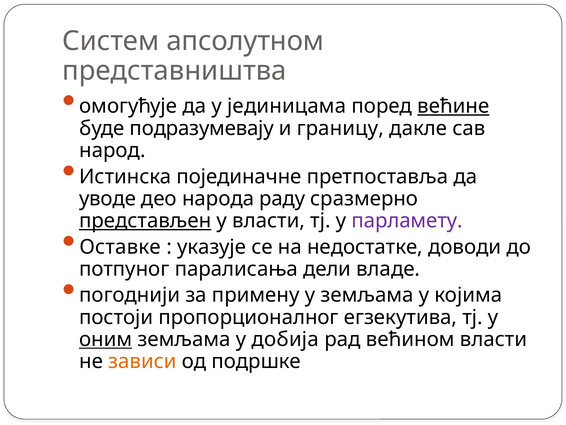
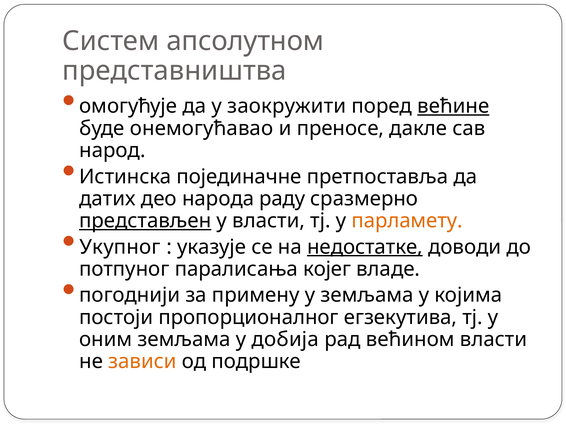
јединицама: јединицама -> заокружити
подразумевају: подразумевају -> онемогућавао
границу: границу -> преносе
уводе: уводе -> датих
парламету colour: purple -> orange
Оставке: Оставке -> Укупног
недостатке underline: none -> present
дели: дели -> којег
оним underline: present -> none
